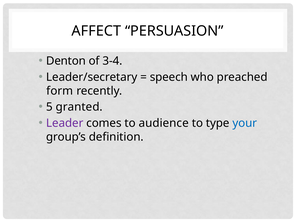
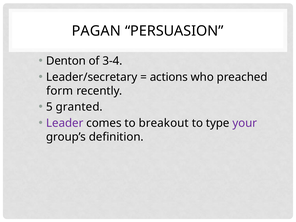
AFFECT: AFFECT -> PAGAN
speech: speech -> actions
audience: audience -> breakout
your colour: blue -> purple
